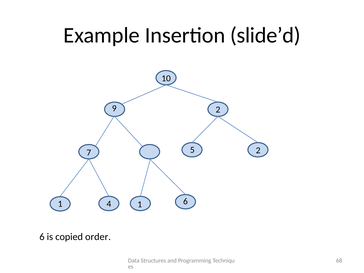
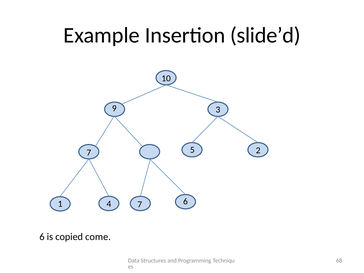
9 2: 2 -> 3
4 1: 1 -> 7
order: order -> come
